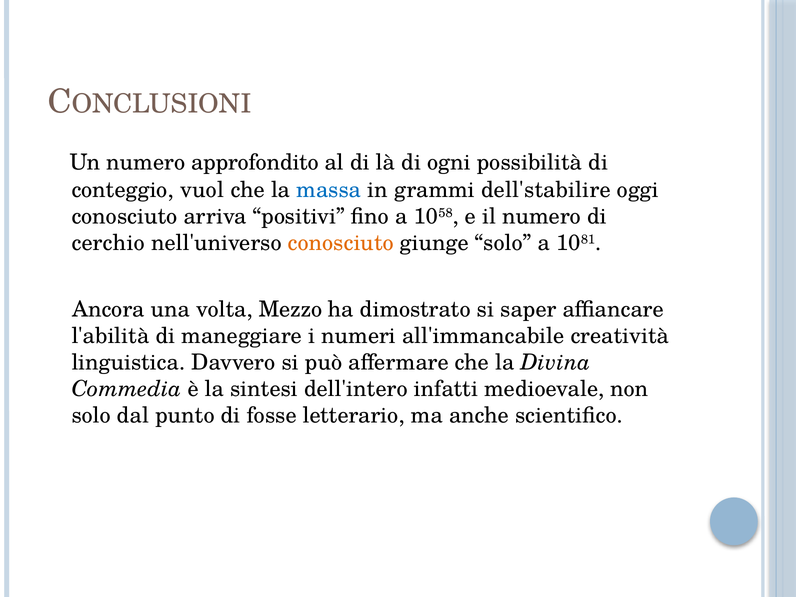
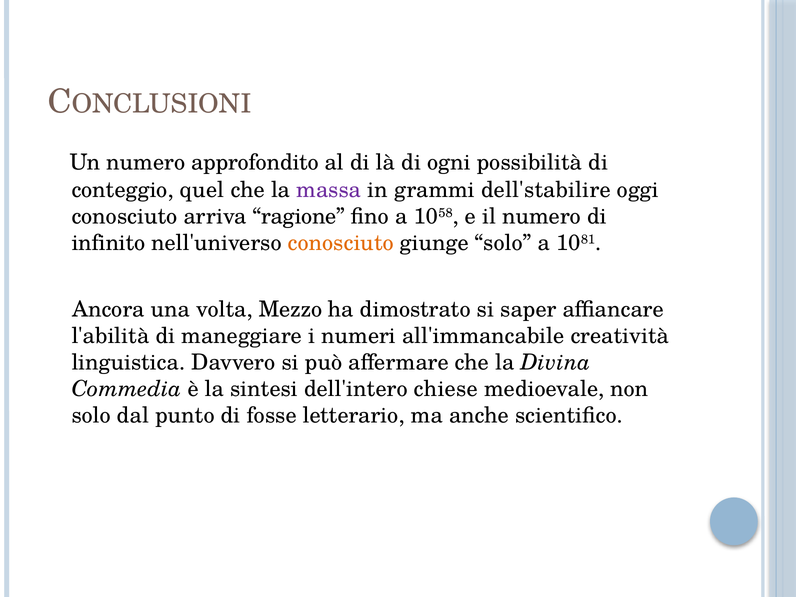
vuol: vuol -> quel
massa colour: blue -> purple
positivi: positivi -> ragione
cerchio: cerchio -> infinito
infatti: infatti -> chiese
